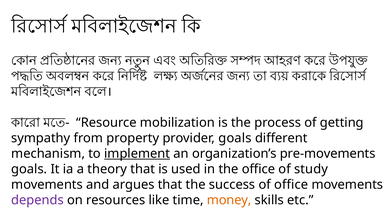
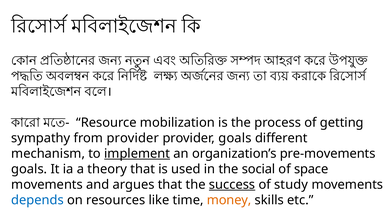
from property: property -> provider
the office: office -> social
study: study -> space
success underline: none -> present
of office: office -> study
depends colour: purple -> blue
